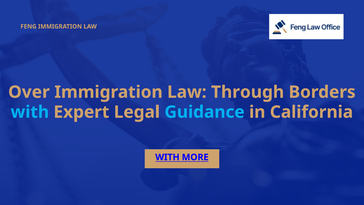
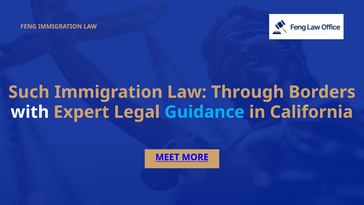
Over: Over -> Such
with at (30, 112) colour: light blue -> white
WITH at (167, 157): WITH -> MEET
